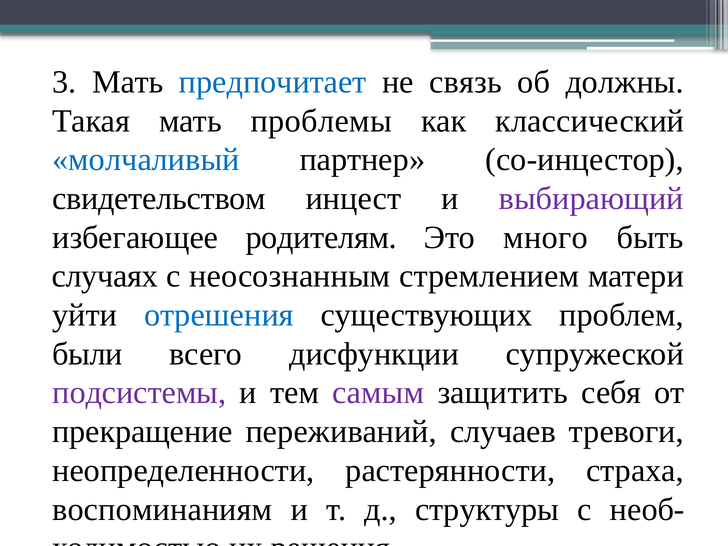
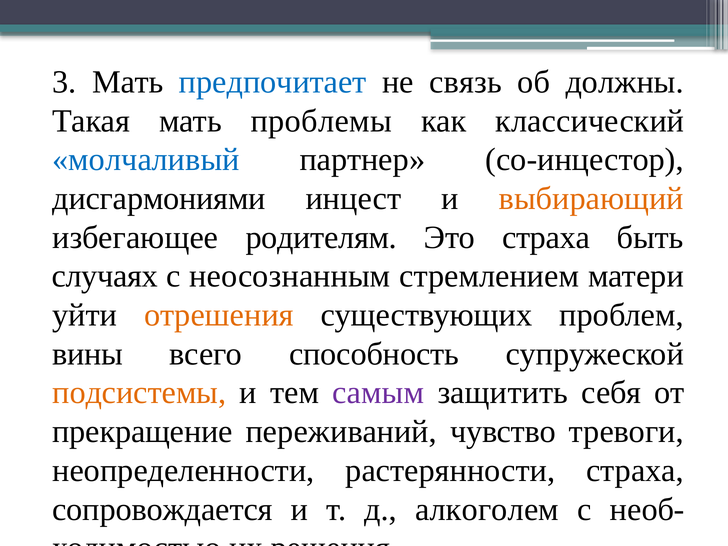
свидетельством: свидетельством -> дисгармониями
выбирающий colour: purple -> orange
Это много: много -> страха
отрешения colour: blue -> orange
были: были -> вины
дисфункции: дисфункции -> способность
подсистемы colour: purple -> orange
случаев: случаев -> чувство
воспоминаниям: воспоминаниям -> сопровождается
структуры: структуры -> алкоголем
